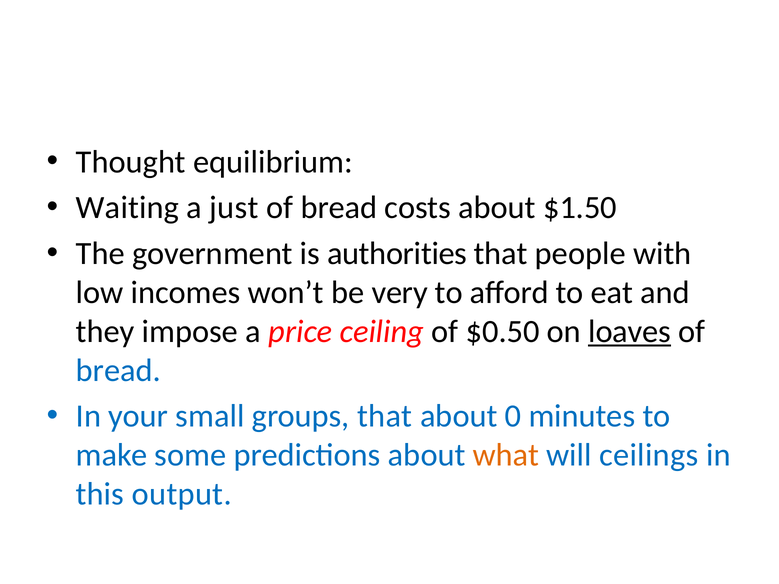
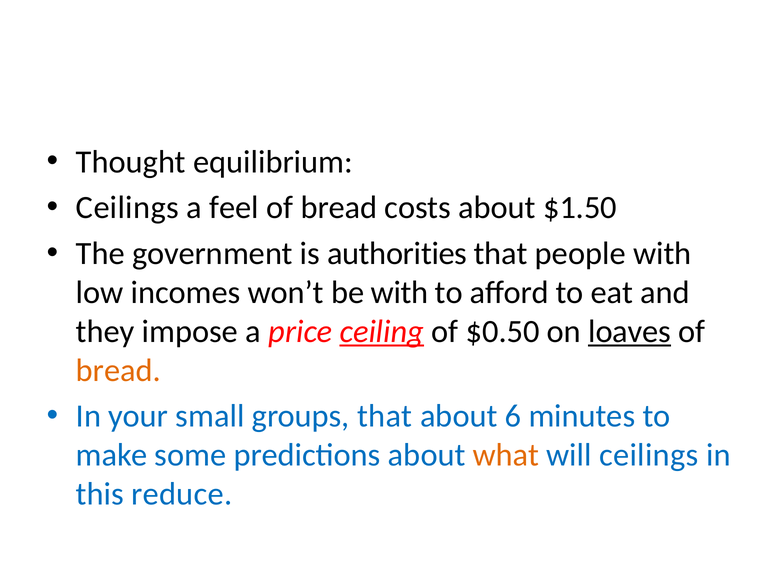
Waiting at (127, 208): Waiting -> Ceilings
just: just -> feel
be very: very -> with
ceiling underline: none -> present
bread at (118, 371) colour: blue -> orange
0: 0 -> 6
output: output -> reduce
